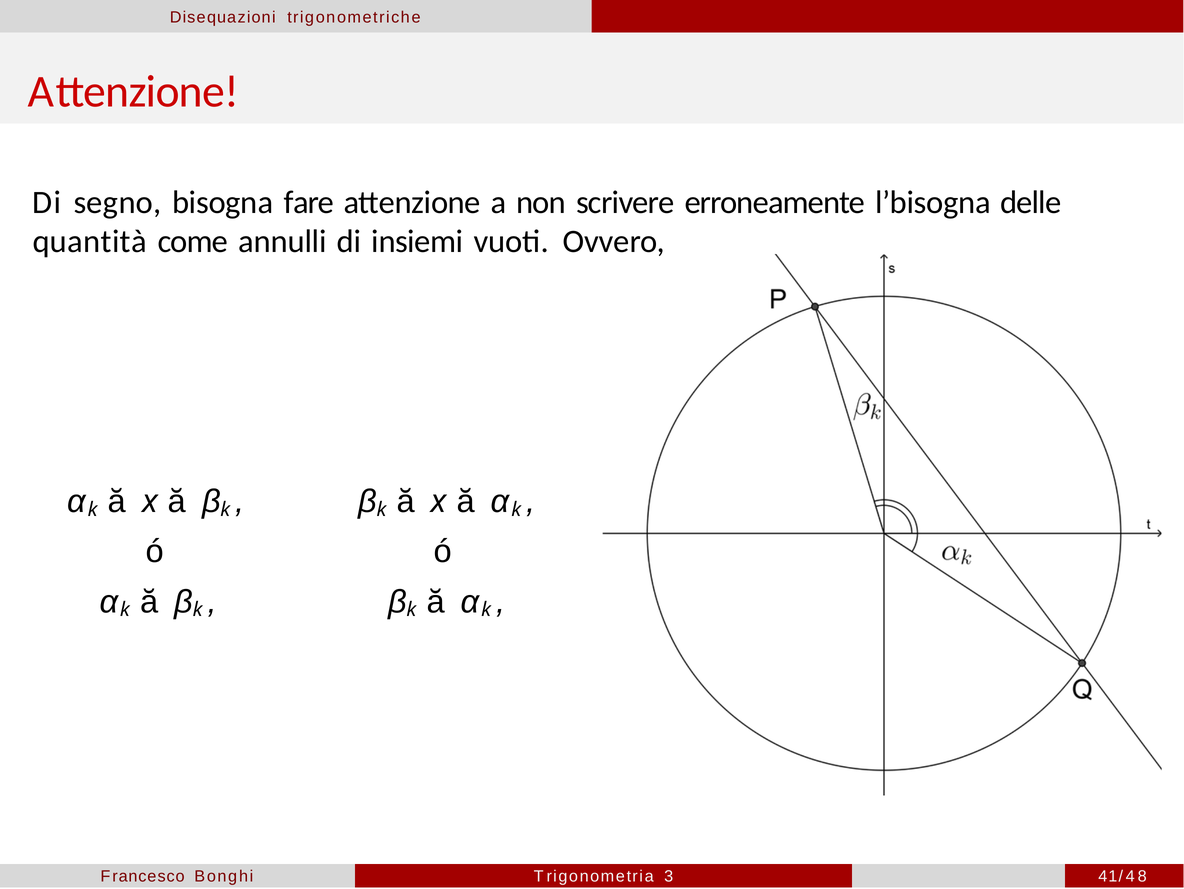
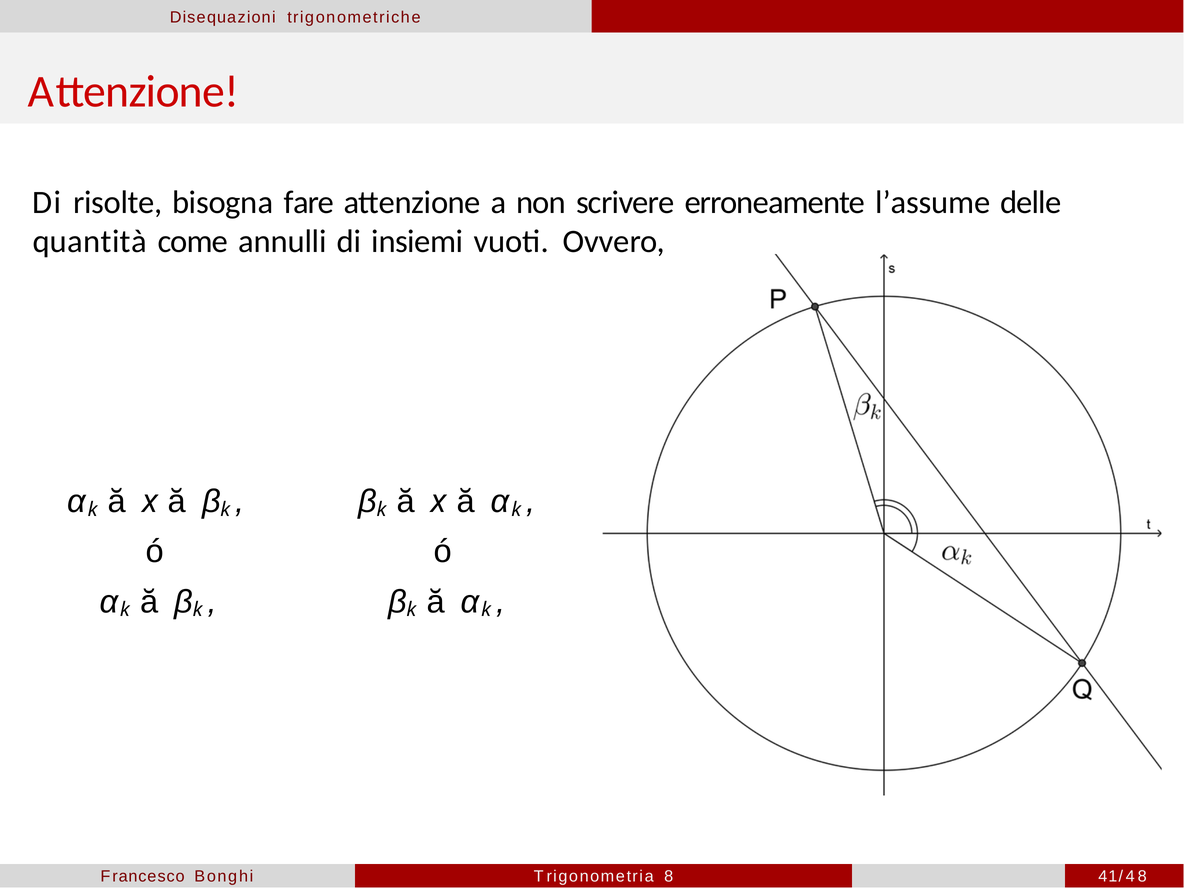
segno: segno -> risolte
l’bisogna: l’bisogna -> l’assume
3: 3 -> 8
